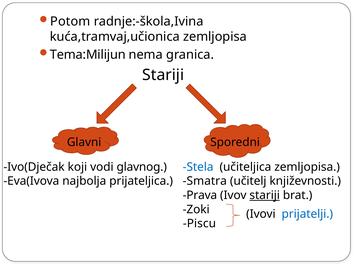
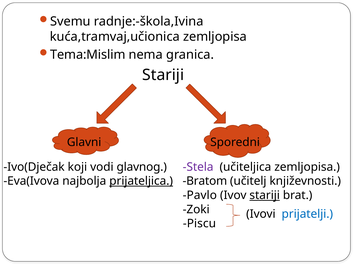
Potom: Potom -> Svemu
Tema:Milijun: Tema:Milijun -> Tema:Mislim
Stela colour: blue -> purple
prijateljica underline: none -> present
Smatra: Smatra -> Bratom
Prava: Prava -> Pavlo
